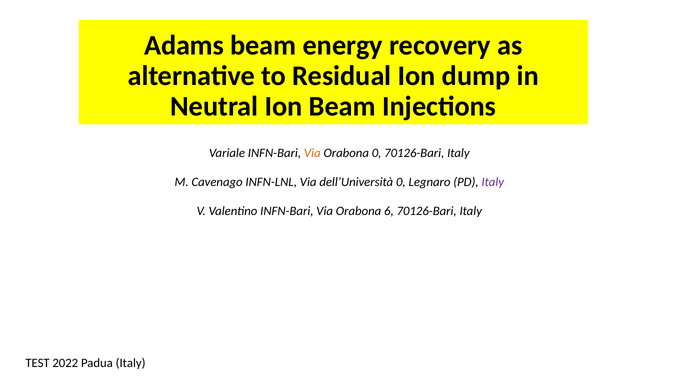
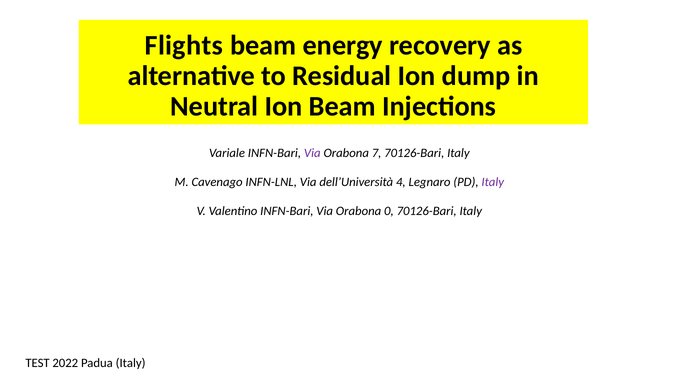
Adams: Adams -> Flights
Via at (312, 153) colour: orange -> purple
Orabona 0: 0 -> 7
dell’Università 0: 0 -> 4
6: 6 -> 0
